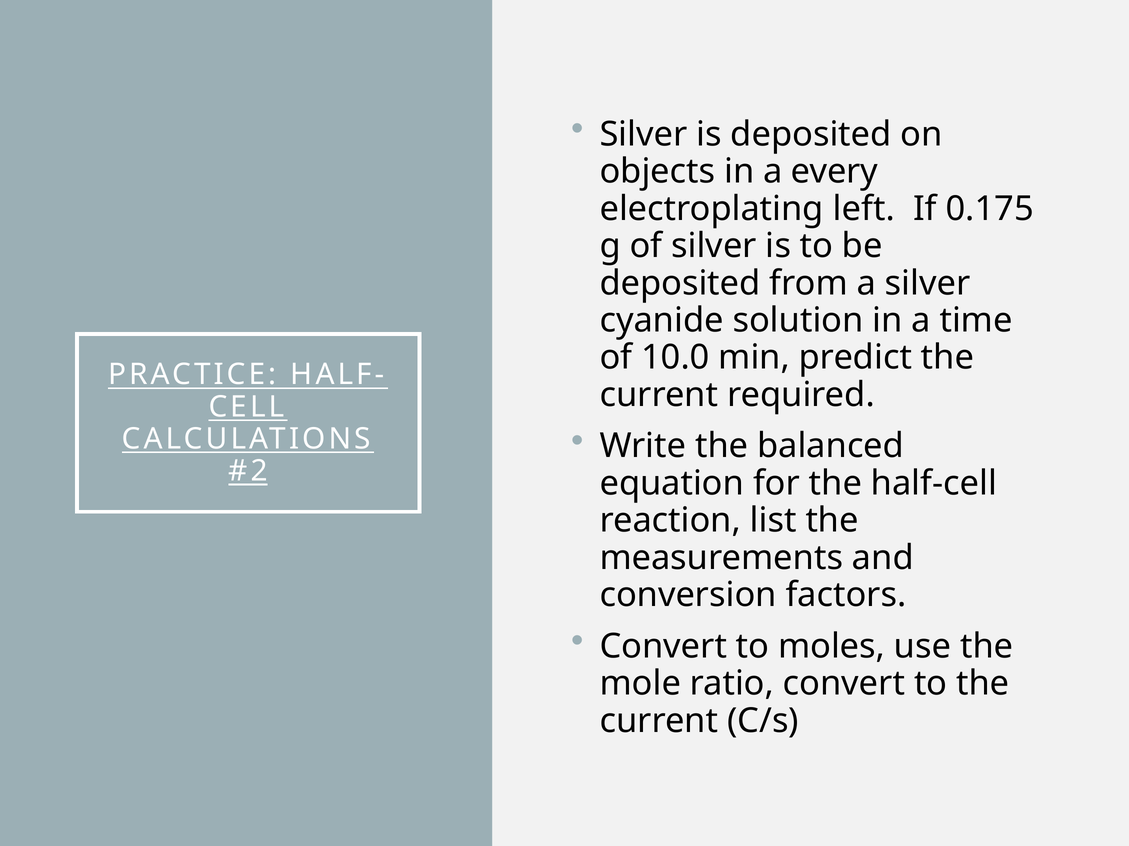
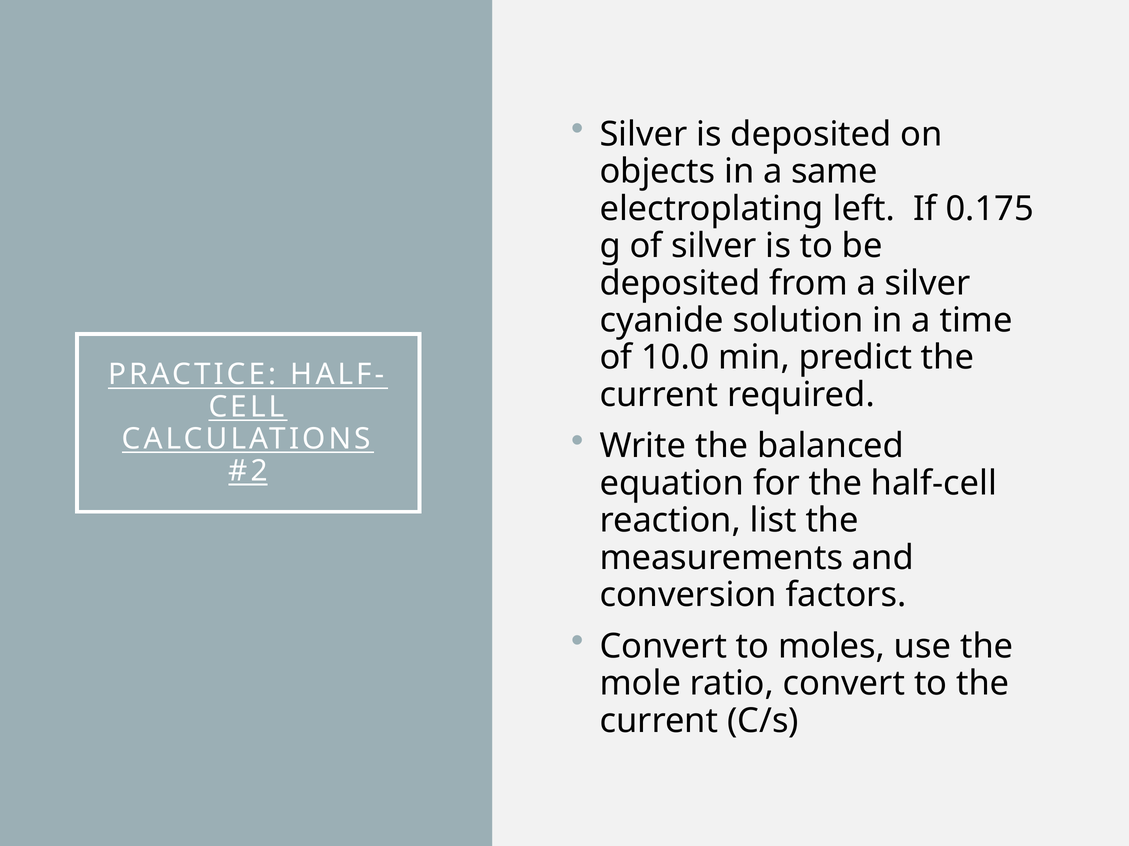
every: every -> same
